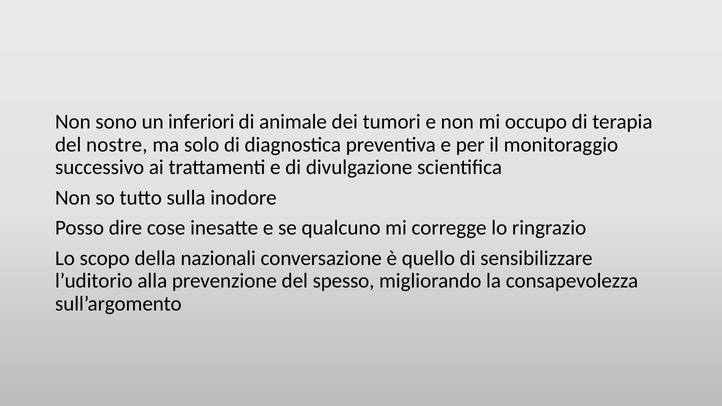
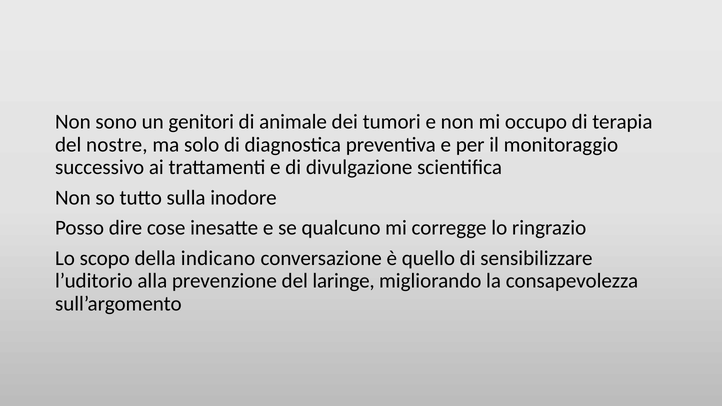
inferiori: inferiori -> genitori
nazionali: nazionali -> indicano
spesso: spesso -> laringe
